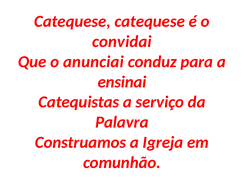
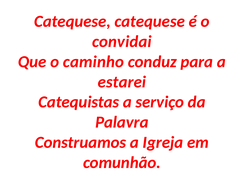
anunciai: anunciai -> caminho
ensinai: ensinai -> estarei
